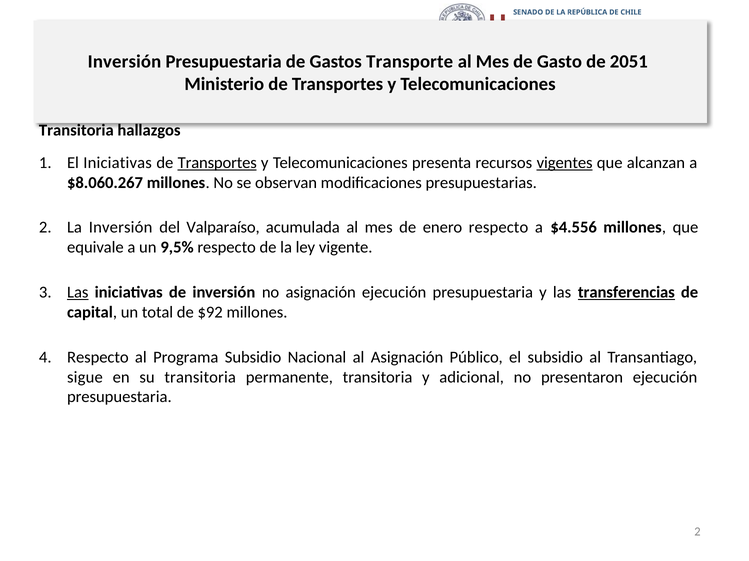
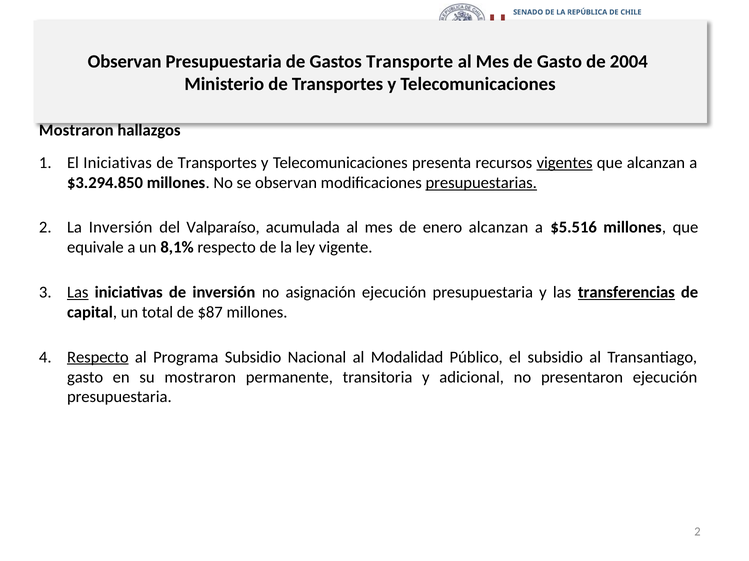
Inversión at (124, 62): Inversión -> Observan
2051: 2051 -> 2004
Transitoria at (76, 131): Transitoria -> Mostraron
Transportes at (217, 163) underline: present -> none
$8.060.267: $8.060.267 -> $3.294.850
presupuestarias underline: none -> present
enero respecto: respecto -> alcanzan
$4.556: $4.556 -> $5.516
9,5%: 9,5% -> 8,1%
$92: $92 -> $87
Respecto at (98, 358) underline: none -> present
al Asignación: Asignación -> Modalidad
sigue at (85, 378): sigue -> gasto
su transitoria: transitoria -> mostraron
